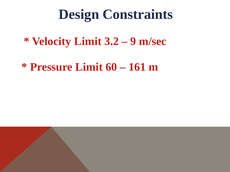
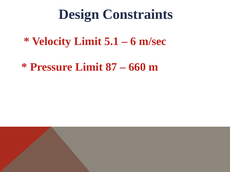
3.2: 3.2 -> 5.1
9: 9 -> 6
60: 60 -> 87
161: 161 -> 660
